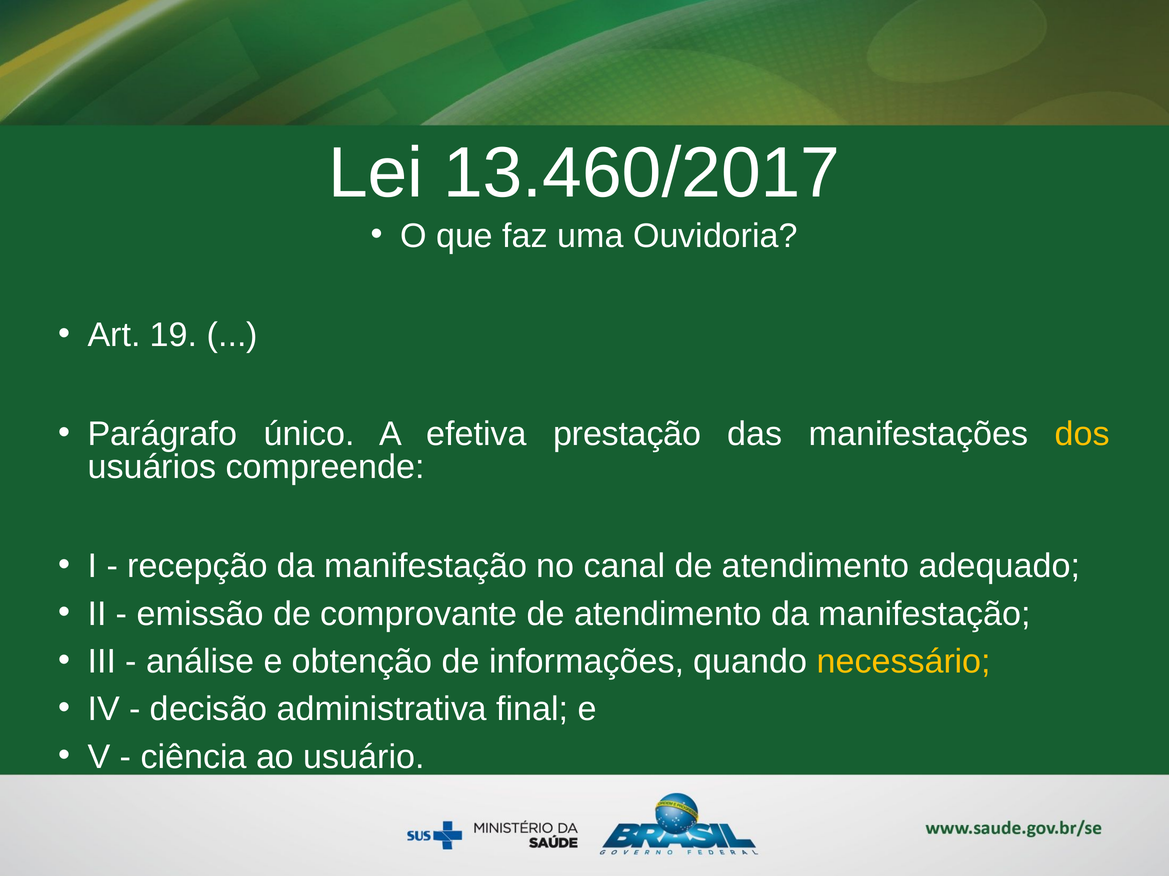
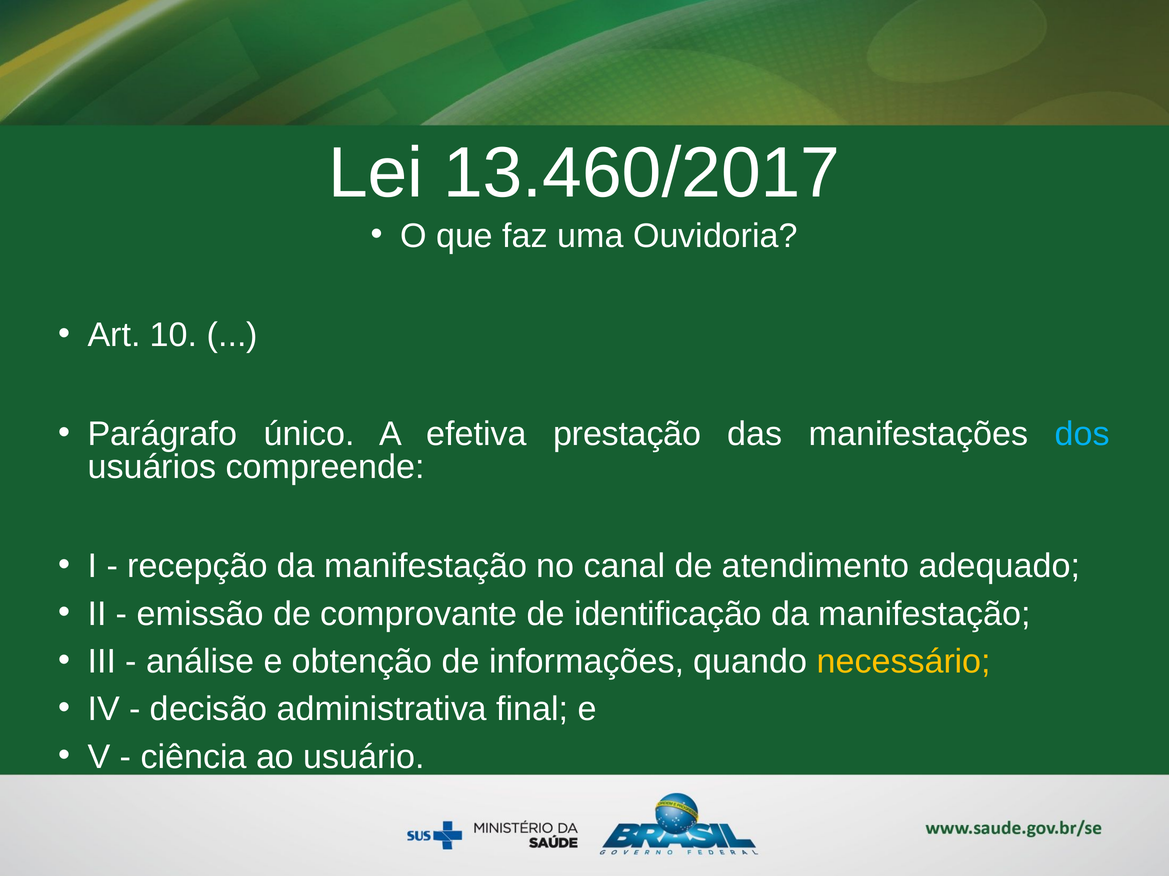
19: 19 -> 10
dos colour: yellow -> light blue
comprovante de atendimento: atendimento -> identificação
